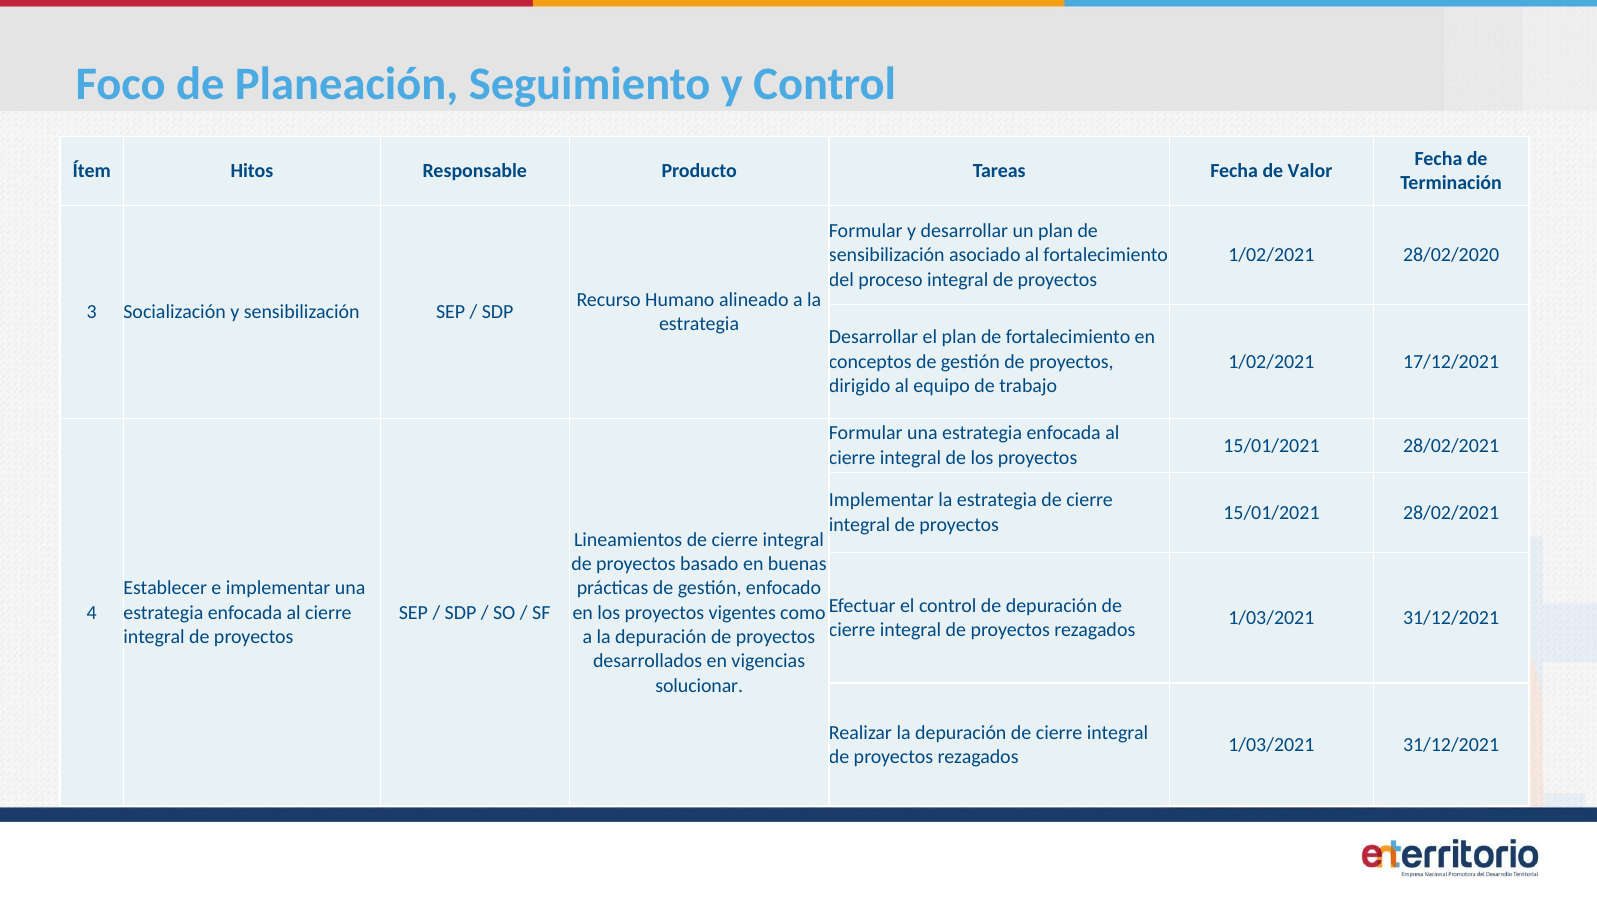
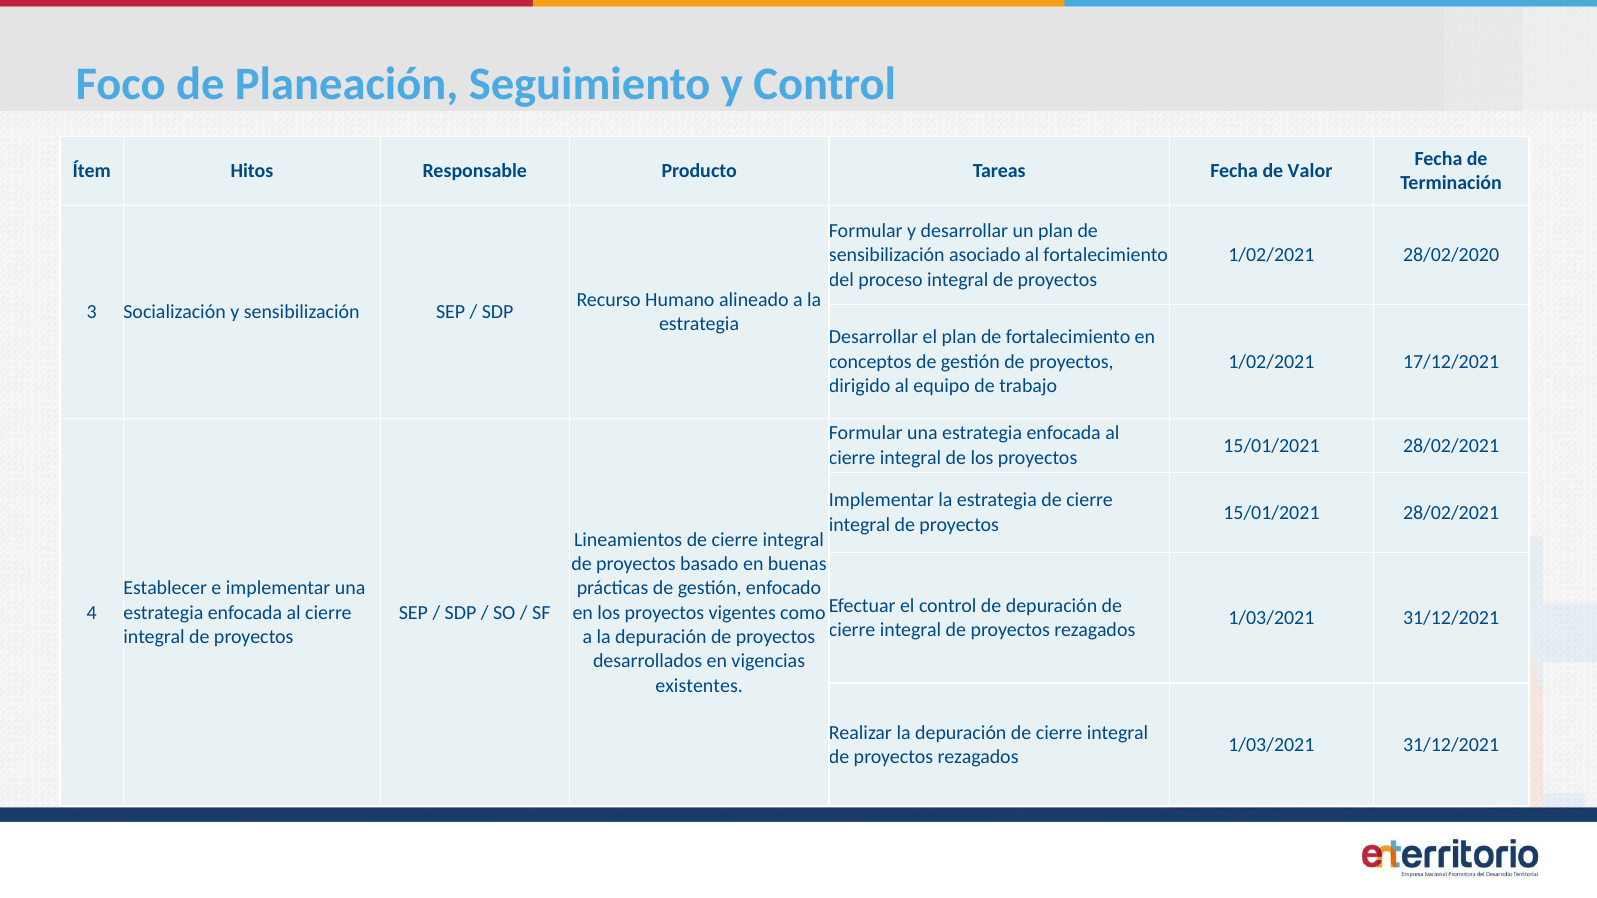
solucionar: solucionar -> existentes
